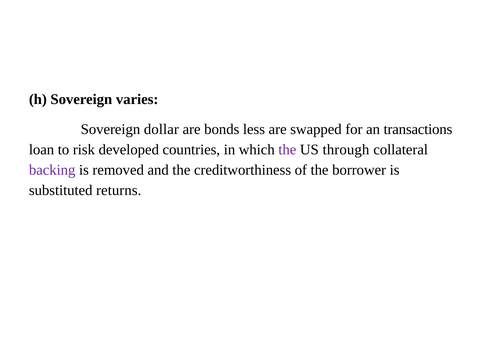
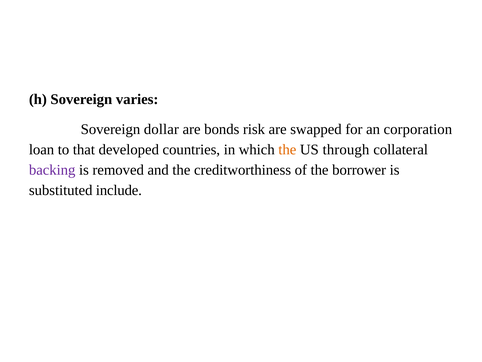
less: less -> risk
transactions: transactions -> corporation
risk: risk -> that
the at (287, 149) colour: purple -> orange
returns: returns -> include
